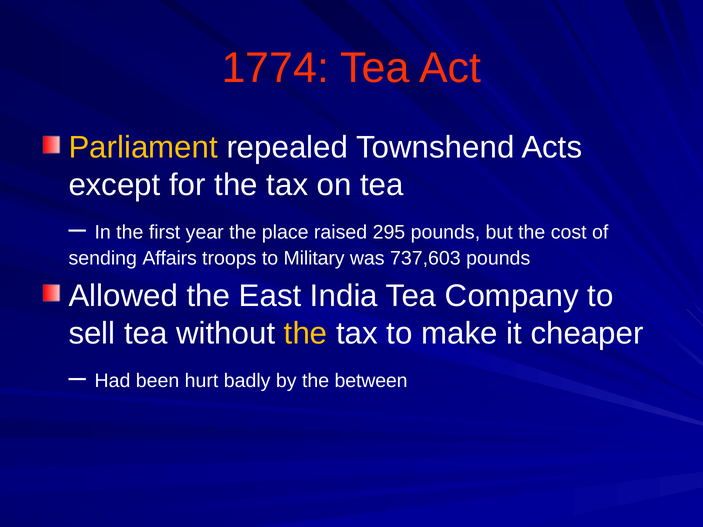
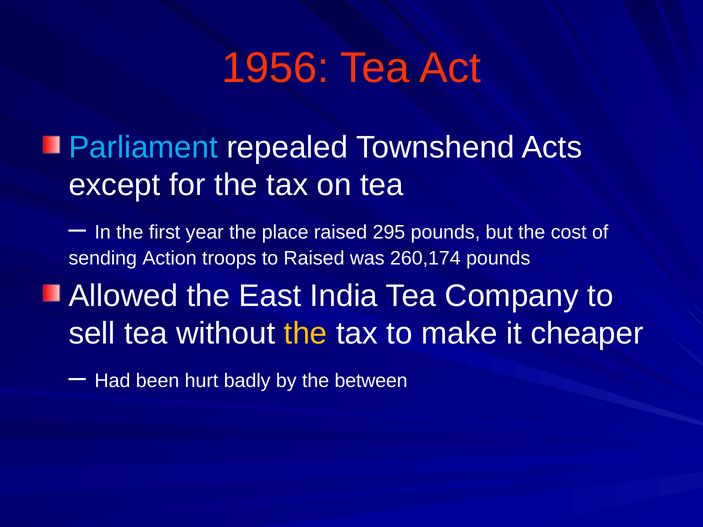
1774: 1774 -> 1956
Parliament colour: yellow -> light blue
Affairs: Affairs -> Action
to Military: Military -> Raised
737,603: 737,603 -> 260,174
